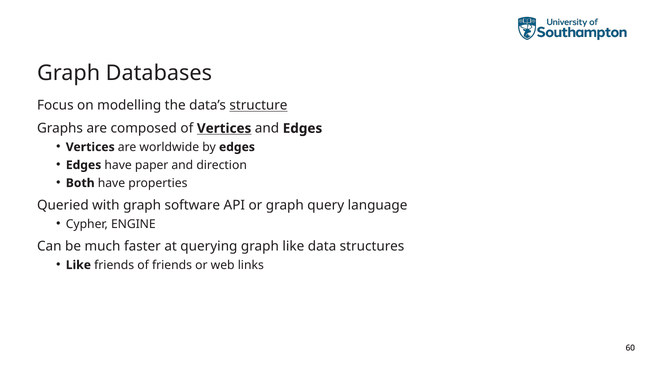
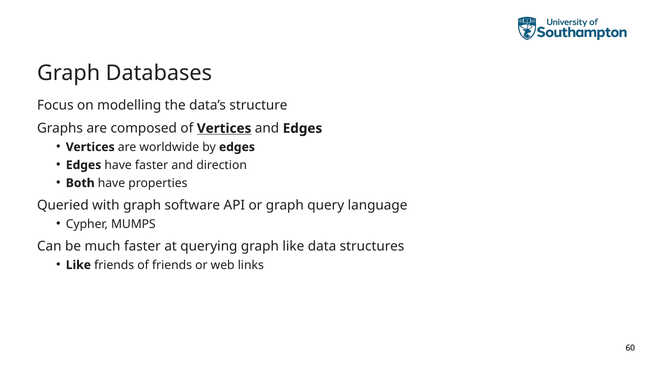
structure underline: present -> none
have paper: paper -> faster
ENGINE: ENGINE -> MUMPS
